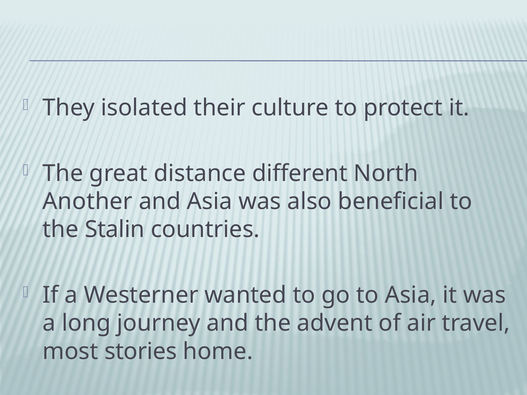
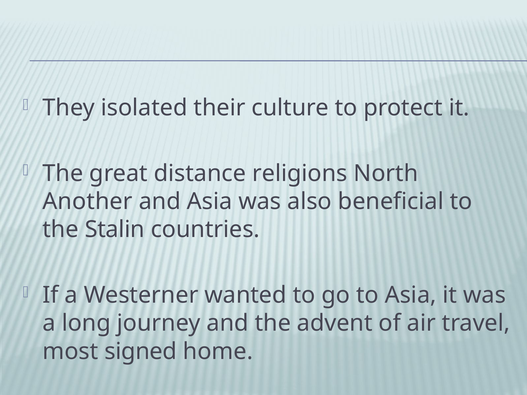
different: different -> religions
stories: stories -> signed
